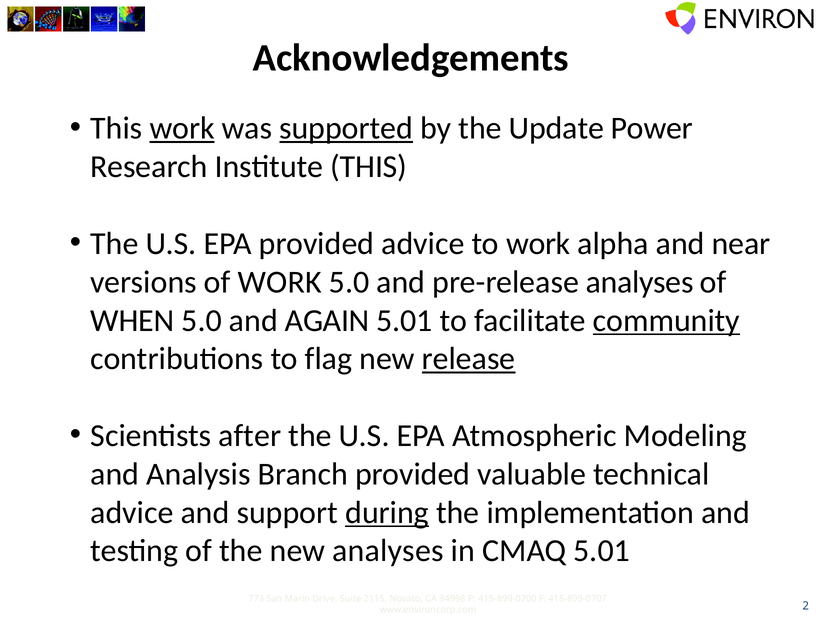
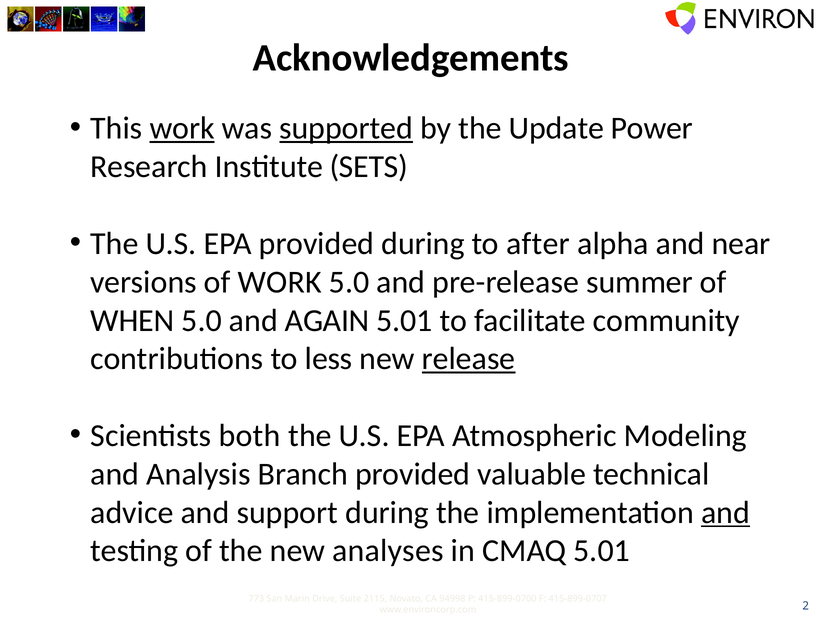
Institute THIS: THIS -> SETS
provided advice: advice -> during
to work: work -> after
pre-release analyses: analyses -> summer
community underline: present -> none
flag: flag -> less
after: after -> both
during at (387, 512) underline: present -> none
and at (726, 512) underline: none -> present
